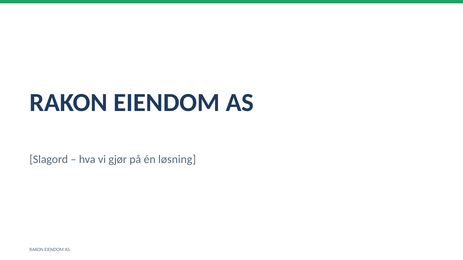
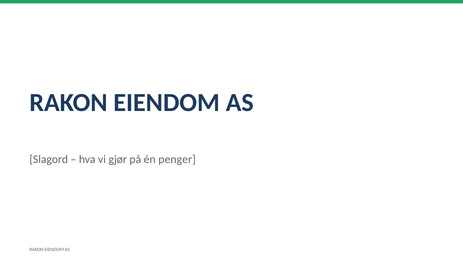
løsning: løsning -> penger
